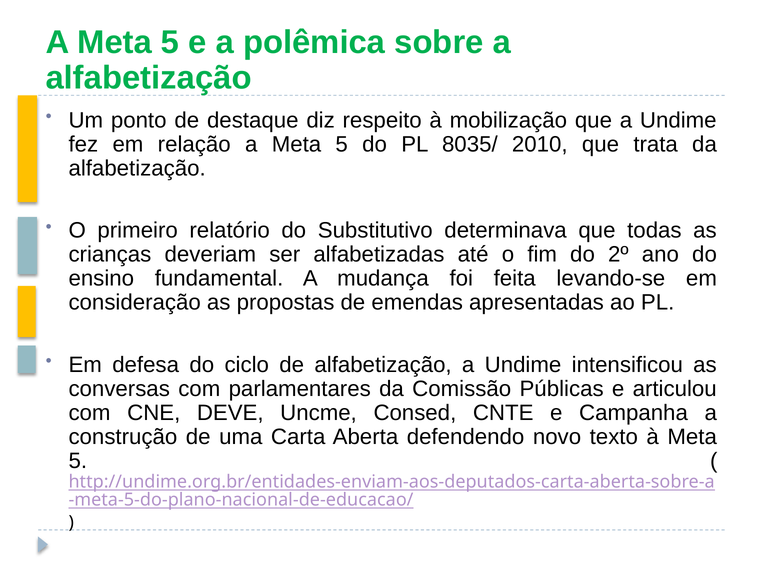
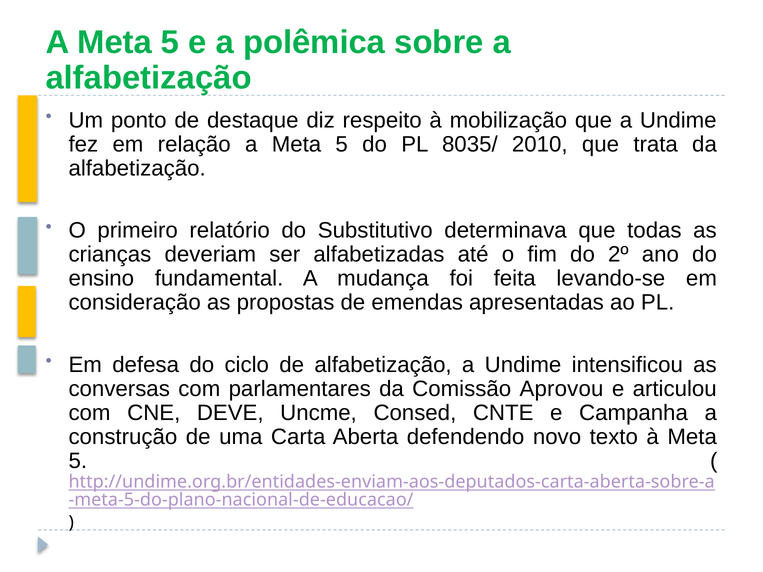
Públicas: Públicas -> Aprovou
